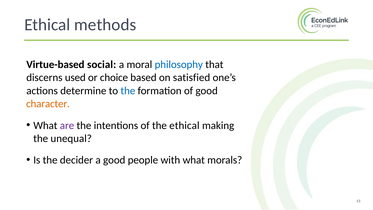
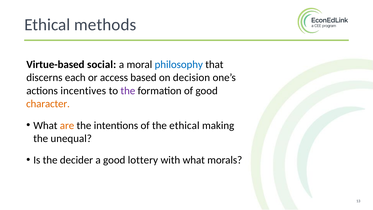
used: used -> each
choice: choice -> access
satisfied: satisfied -> decision
determine: determine -> incentives
the at (128, 91) colour: blue -> purple
are colour: purple -> orange
people: people -> lottery
